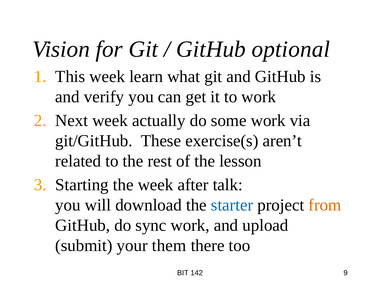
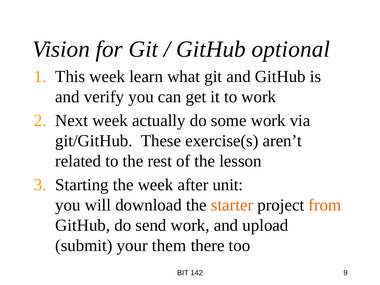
talk: talk -> unit
starter colour: blue -> orange
sync: sync -> send
